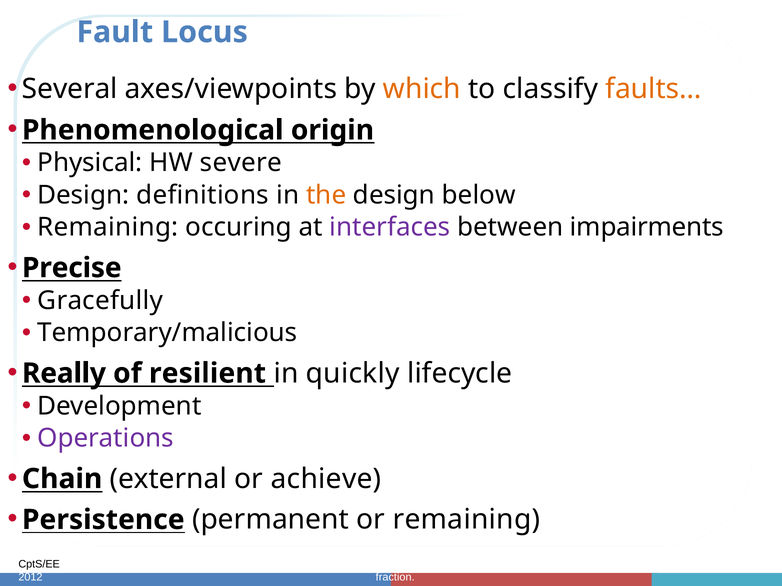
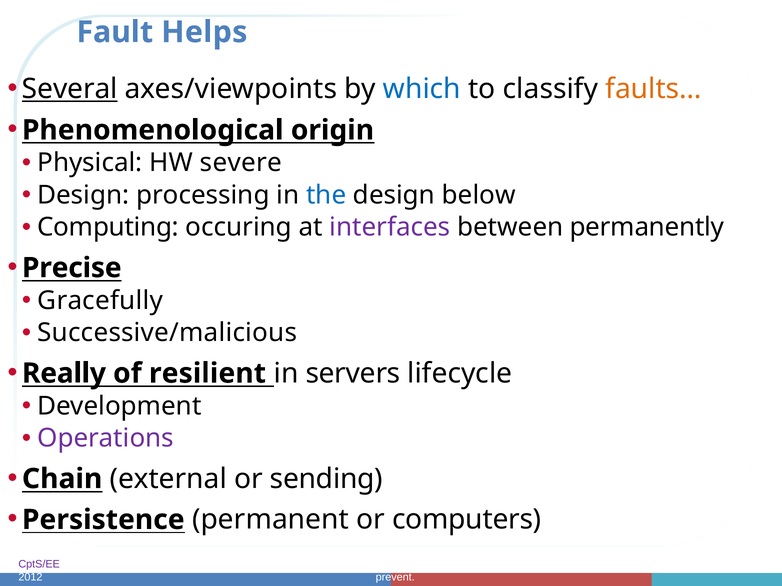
Locus: Locus -> Helps
Several underline: none -> present
which colour: orange -> blue
definitions: definitions -> processing
the colour: orange -> blue
Remaining at (108, 228): Remaining -> Computing
impairments: impairments -> permanently
Temporary/malicious: Temporary/malicious -> Successive/malicious
quickly: quickly -> servers
achieve: achieve -> sending
or remaining: remaining -> computers
CptS/EE colour: black -> purple
fraction at (395, 577): fraction -> prevent
